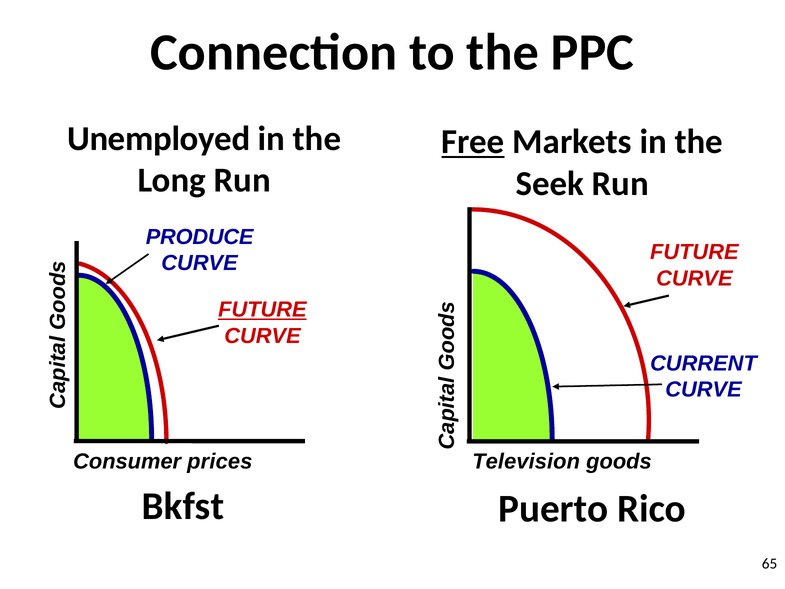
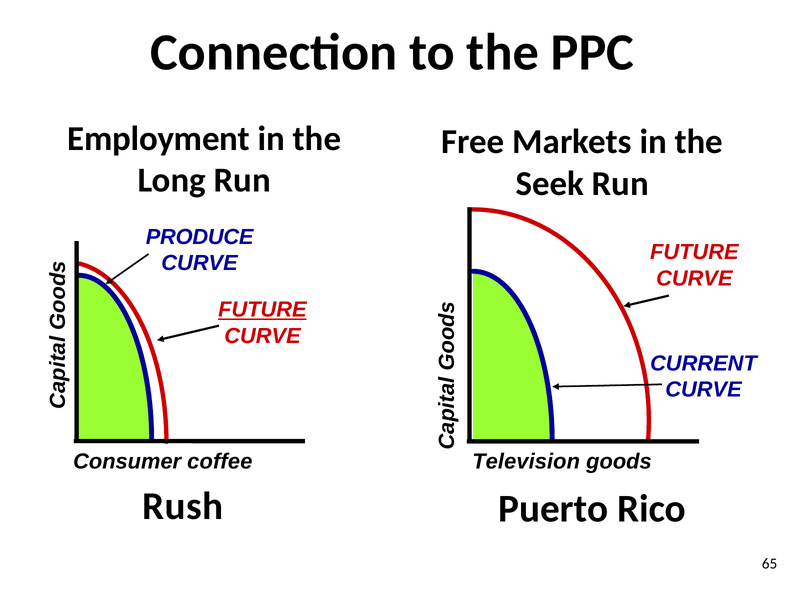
Unemployed: Unemployed -> Employment
Free underline: present -> none
prices: prices -> coffee
Bkfst: Bkfst -> Rush
